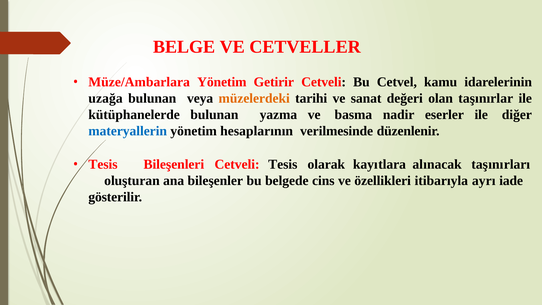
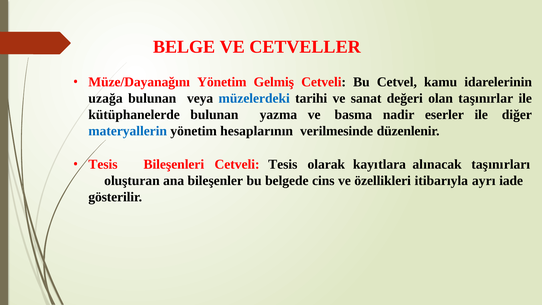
Müze/Ambarlara: Müze/Ambarlara -> Müze/Dayanağını
Getirir: Getirir -> Gelmiş
müzelerdeki colour: orange -> blue
